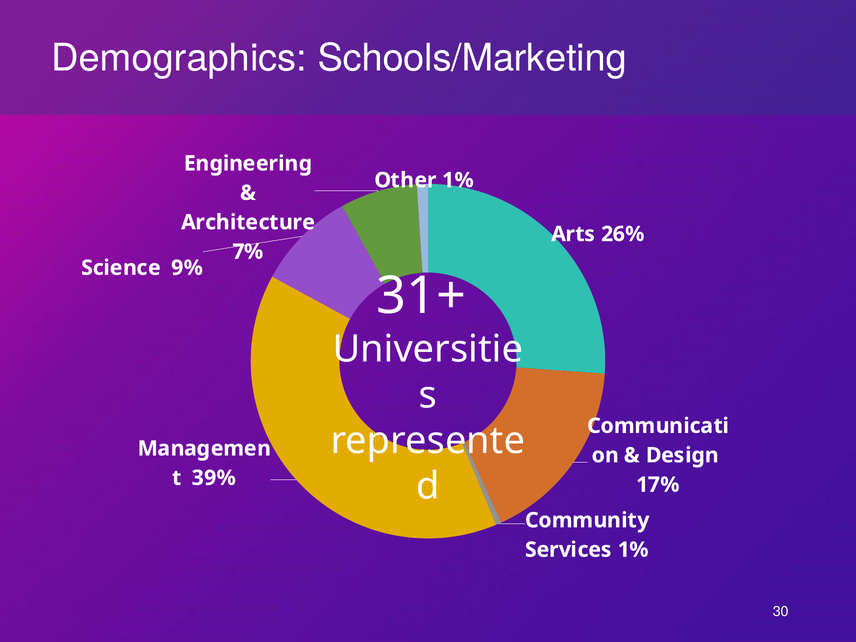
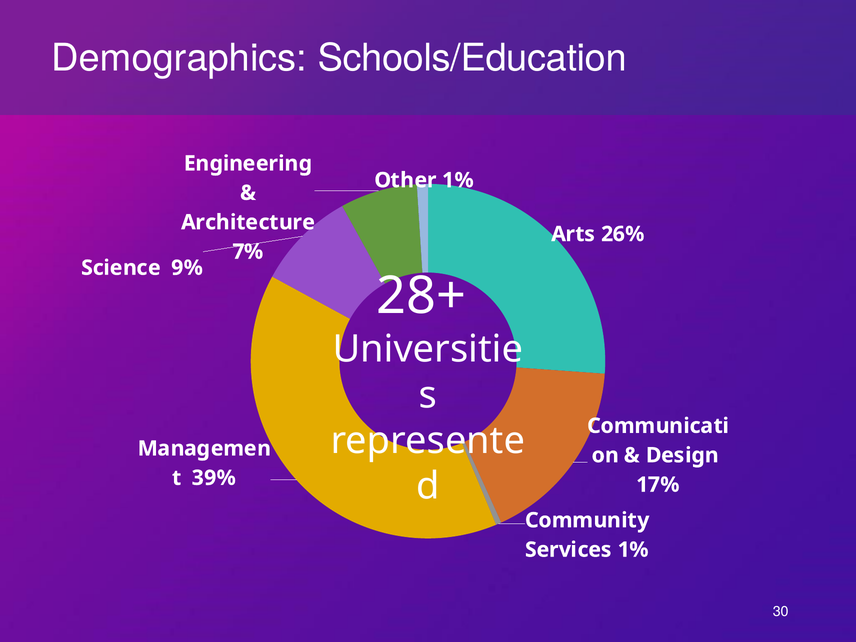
Schools/Marketing: Schools/Marketing -> Schools/Education
31+: 31+ -> 28+
